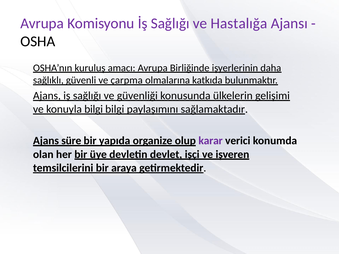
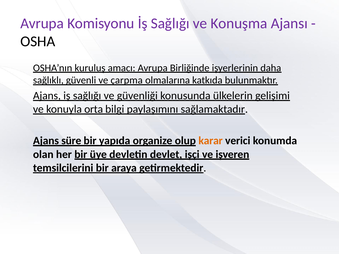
Hastalığa: Hastalığa -> Konuşma
konuyla bilgi: bilgi -> orta
karar colour: purple -> orange
